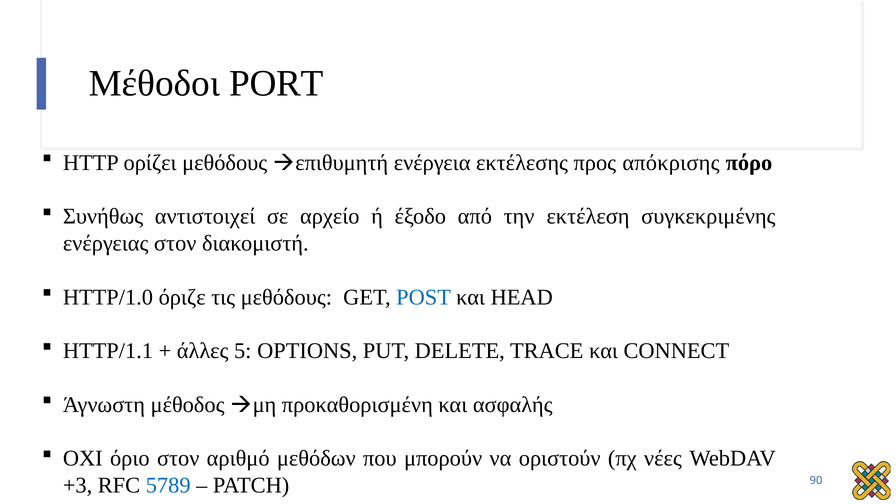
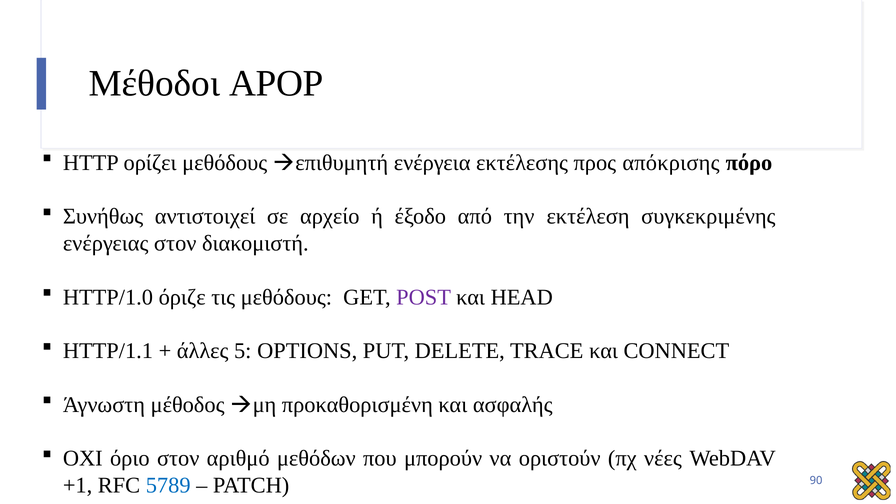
PORT: PORT -> APOP
POST colour: blue -> purple
+3: +3 -> +1
